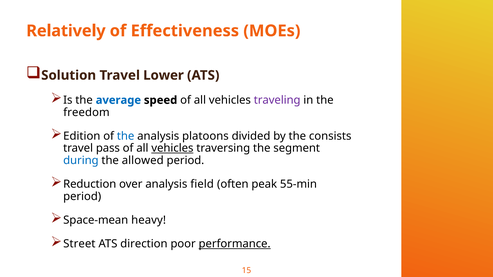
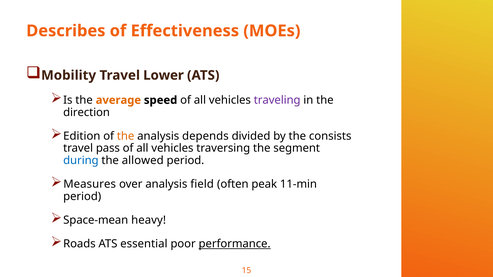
Relatively: Relatively -> Describes
Solution: Solution -> Mobility
average colour: blue -> orange
freedom: freedom -> direction
the at (126, 136) colour: blue -> orange
platoons: platoons -> depends
vehicles at (172, 148) underline: present -> none
Reduction: Reduction -> Measures
55-min: 55-min -> 11-min
Street: Street -> Roads
direction: direction -> essential
